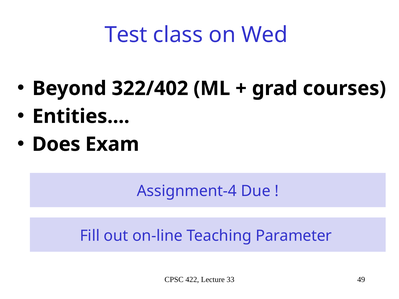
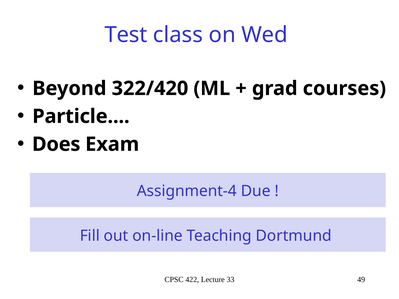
322/402: 322/402 -> 322/420
Entities: Entities -> Particle
Parameter: Parameter -> Dortmund
